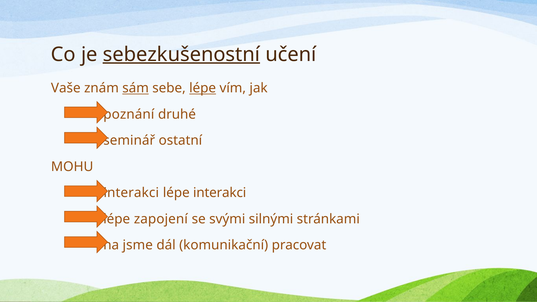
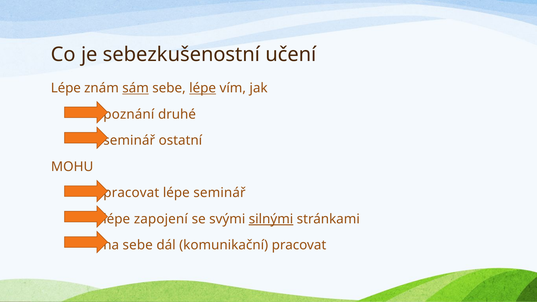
sebezkušenostní underline: present -> none
Vaše at (66, 88): Vaše -> Lépe
interakci at (131, 193): interakci -> pracovat
lépe interakci: interakci -> seminář
silnými underline: none -> present
jsme at (138, 245): jsme -> sebe
